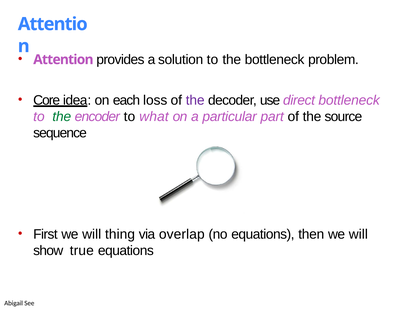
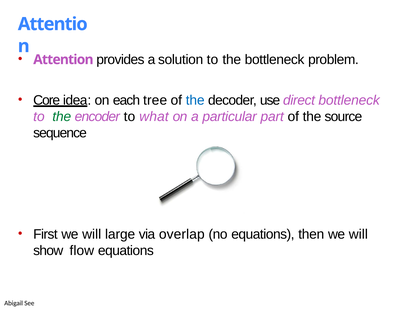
loss: loss -> tree
the at (195, 100) colour: purple -> blue
thing: thing -> large
true: true -> flow
